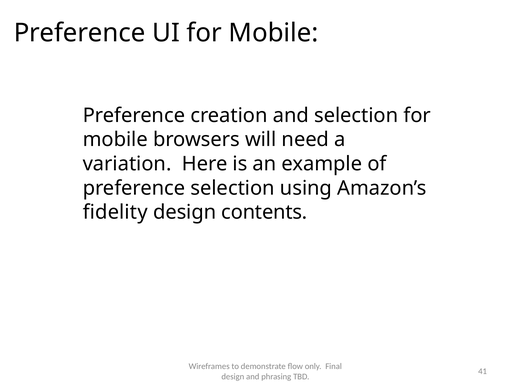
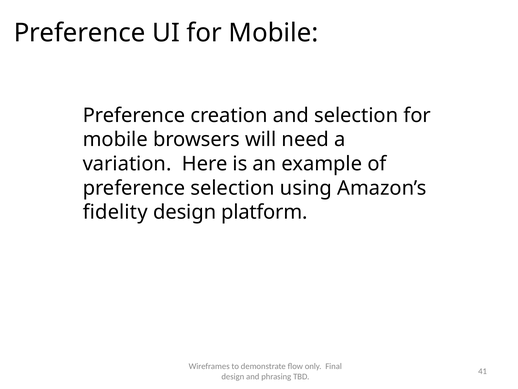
contents: contents -> platform
